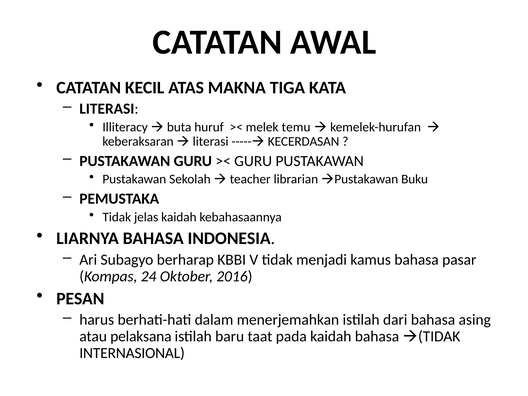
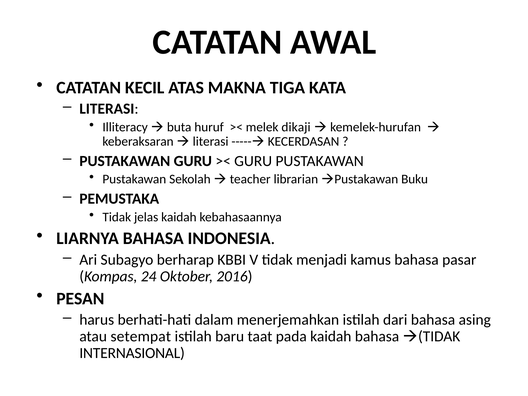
temu: temu -> dikaji
pelaksana: pelaksana -> setempat
